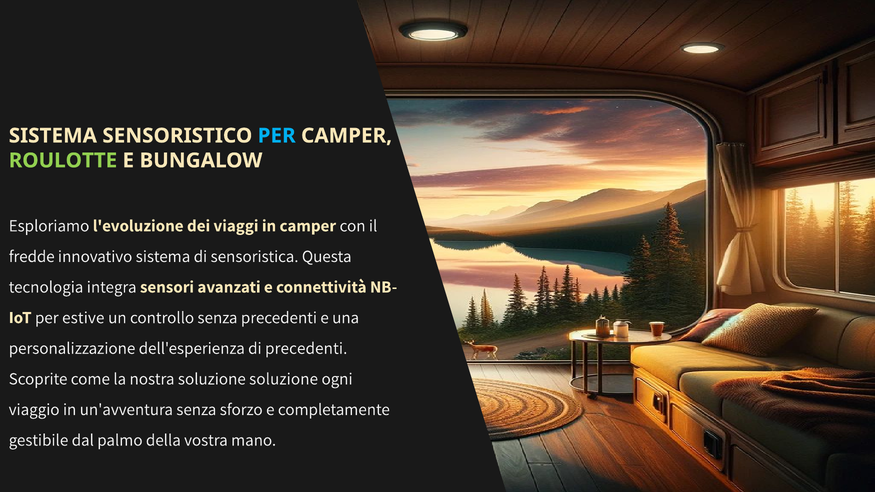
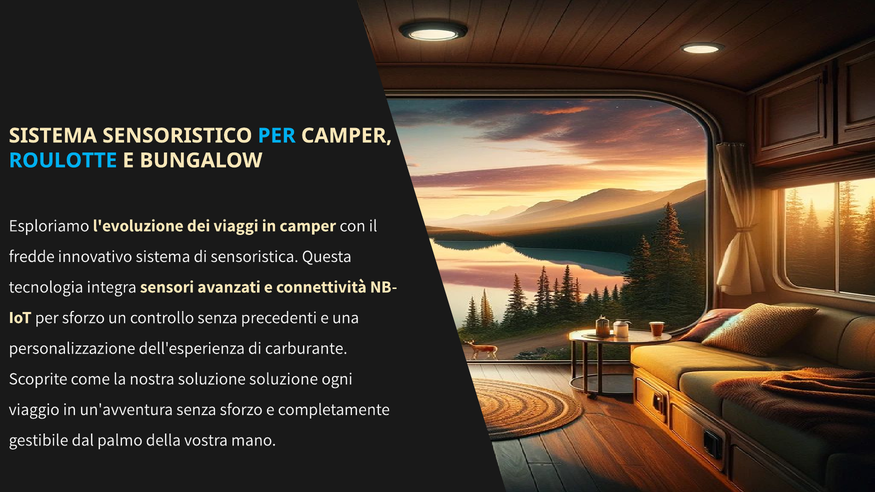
ROULOTTE colour: light green -> light blue
per estive: estive -> sforzo
di precedenti: precedenti -> carburante
